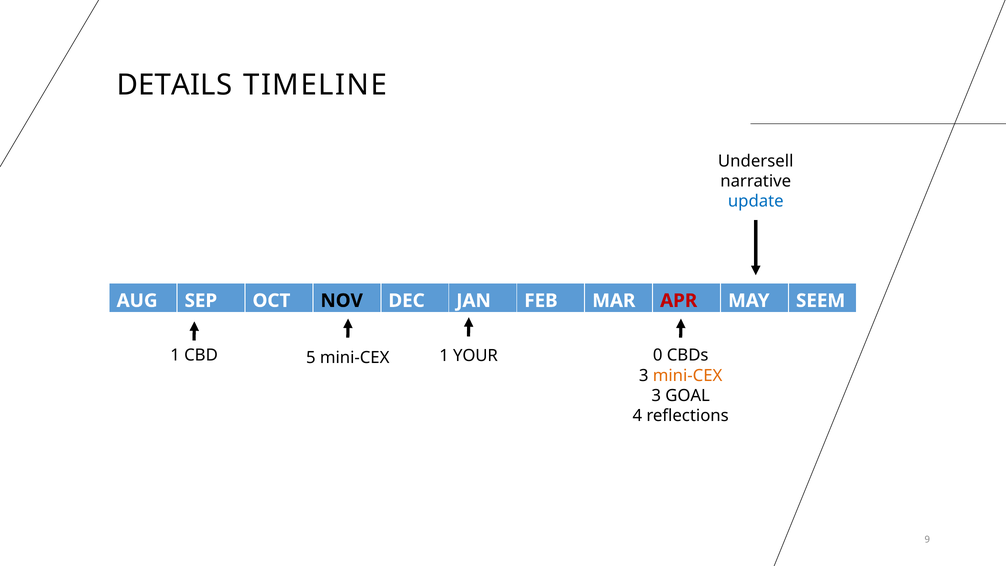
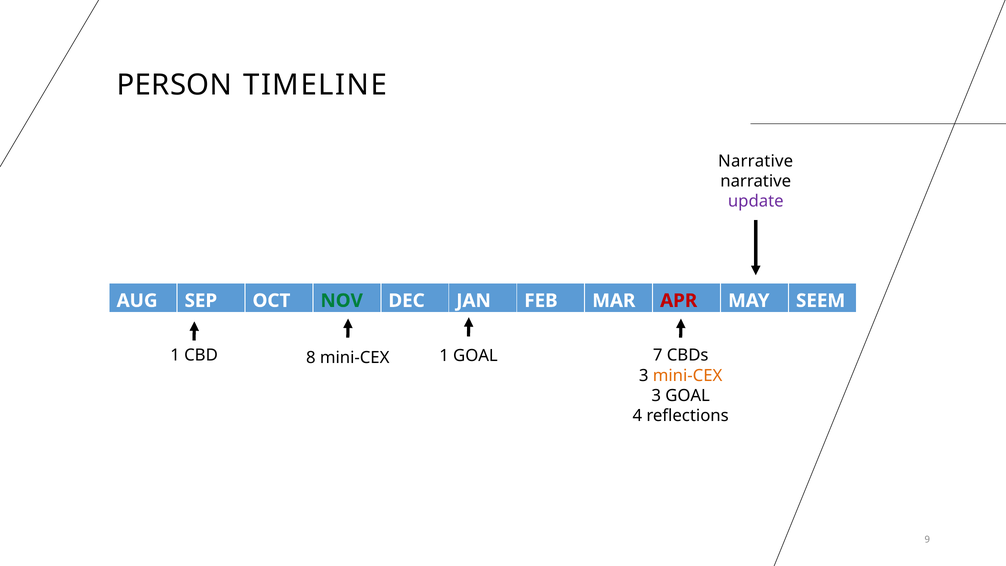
DETAILS: DETAILS -> PERSON
Undersell at (756, 161): Undersell -> Narrative
update colour: blue -> purple
NOV colour: black -> green
5: 5 -> 8
0: 0 -> 7
1 YOUR: YOUR -> GOAL
